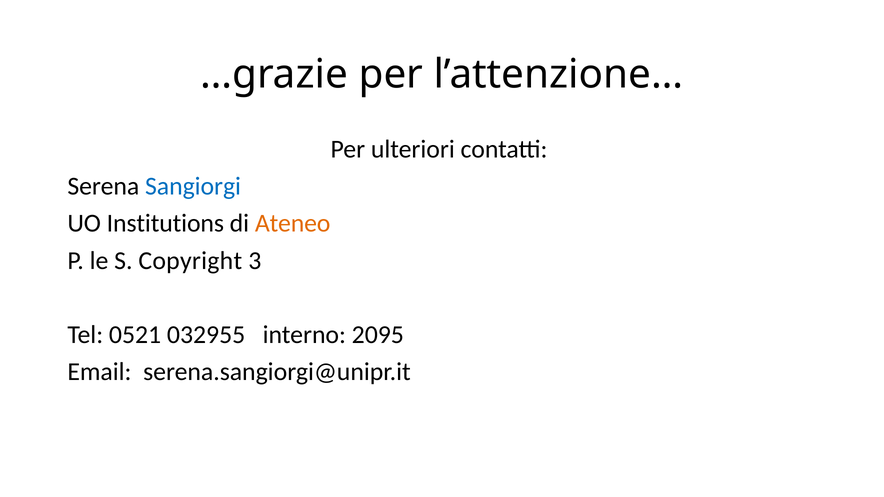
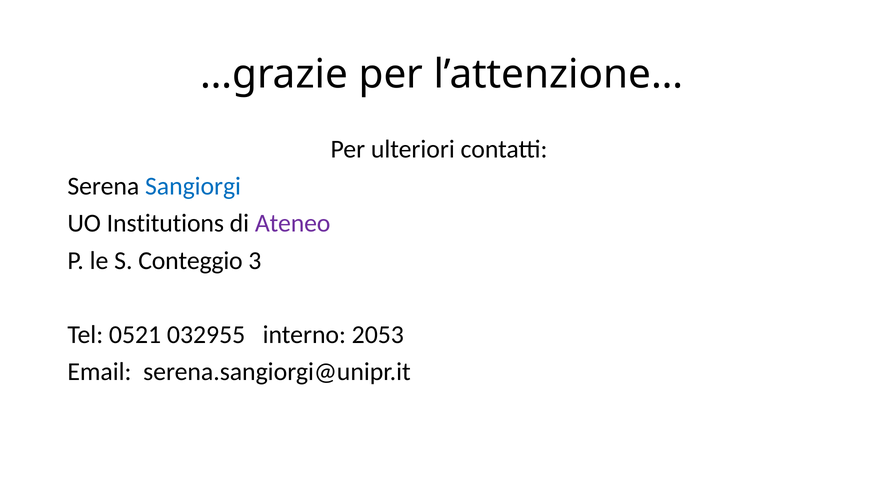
Ateneo colour: orange -> purple
Copyright: Copyright -> Conteggio
2095: 2095 -> 2053
